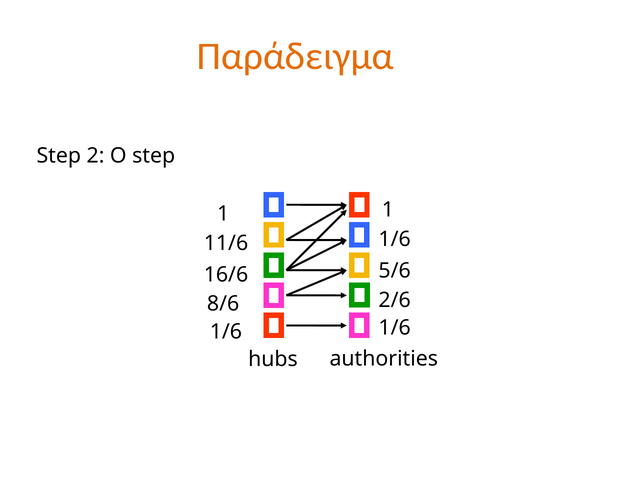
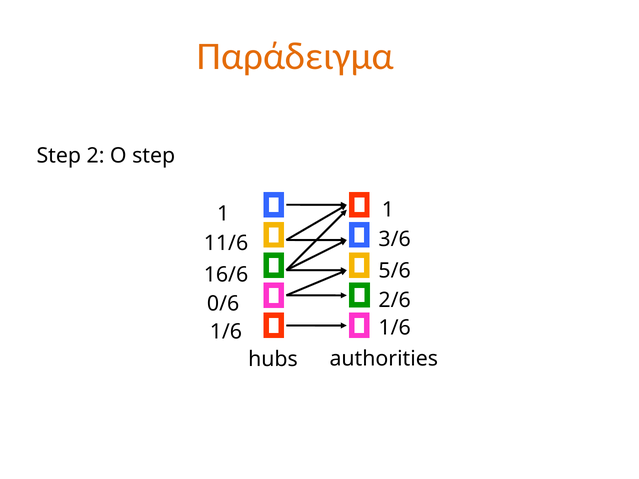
1/6 at (395, 240): 1/6 -> 3/6
8/6: 8/6 -> 0/6
